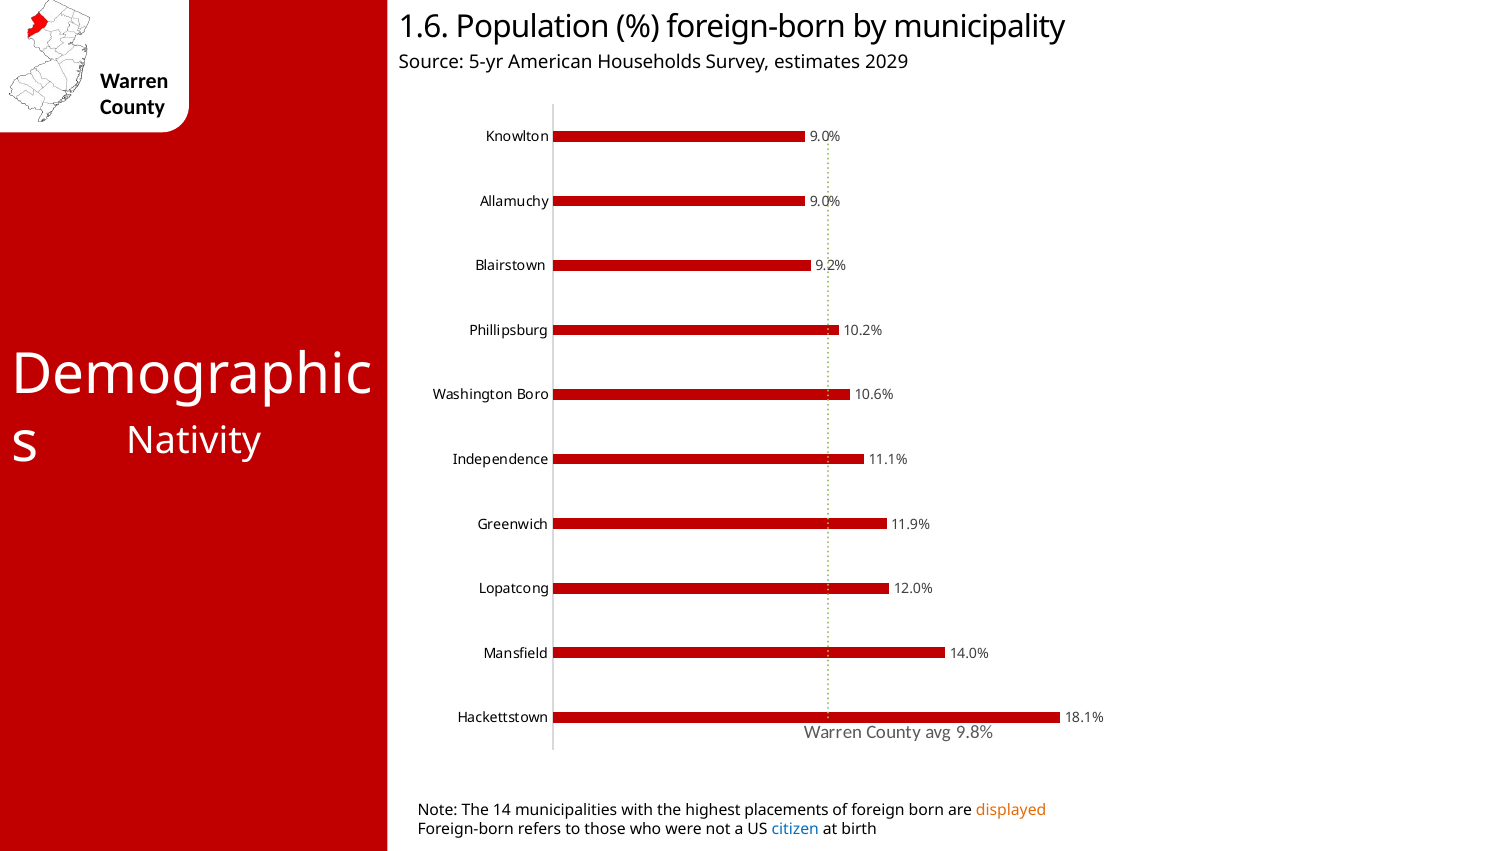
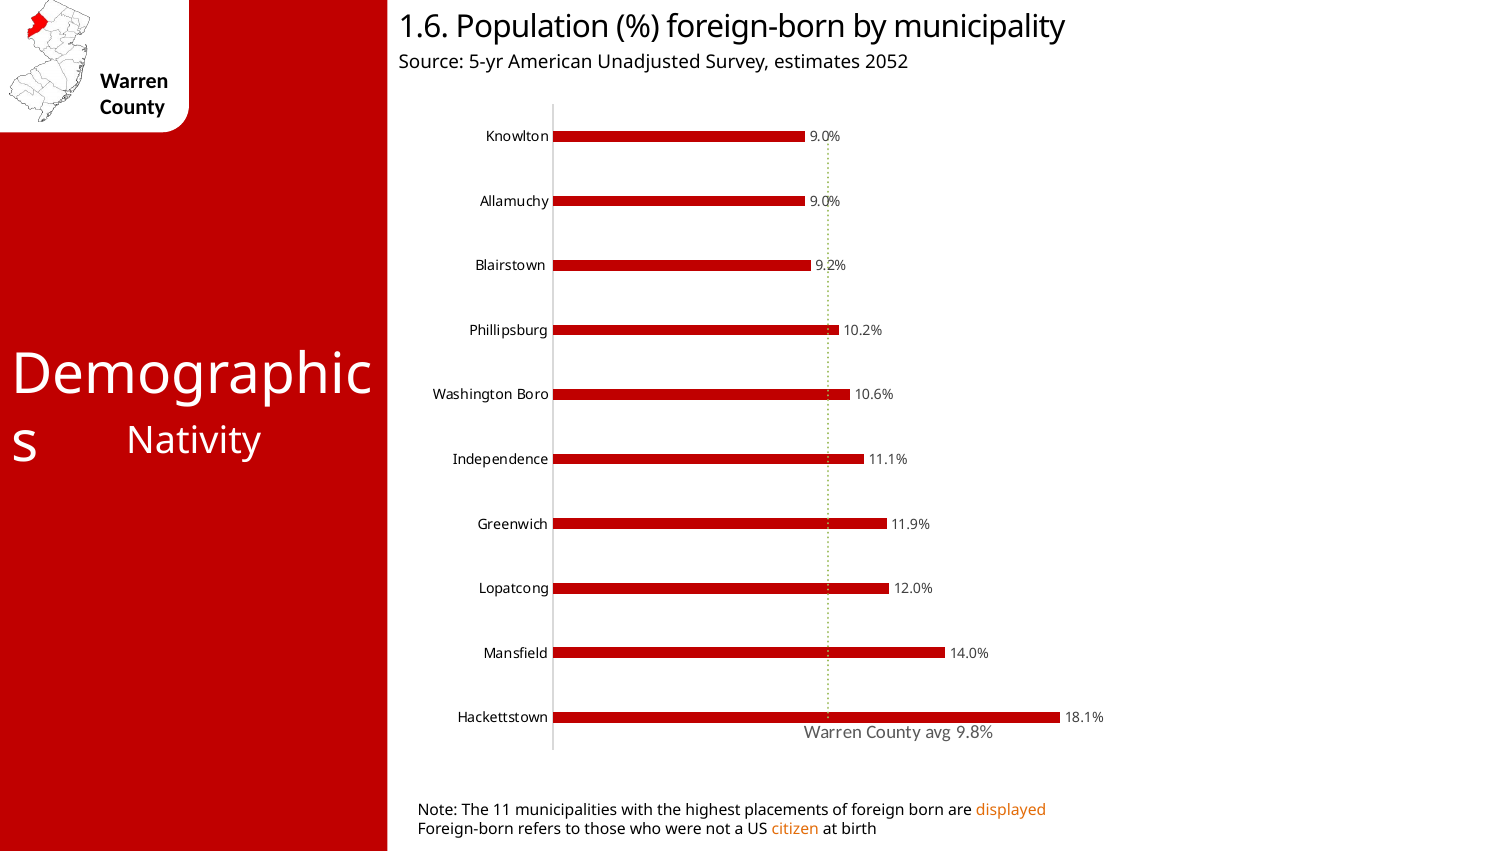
Households: Households -> Unadjusted
2029: 2029 -> 2052
14: 14 -> 11
citizen colour: blue -> orange
